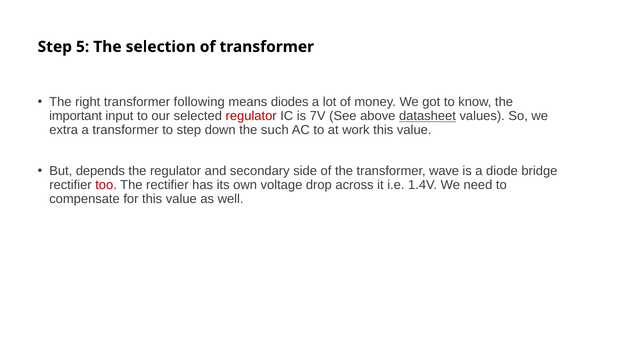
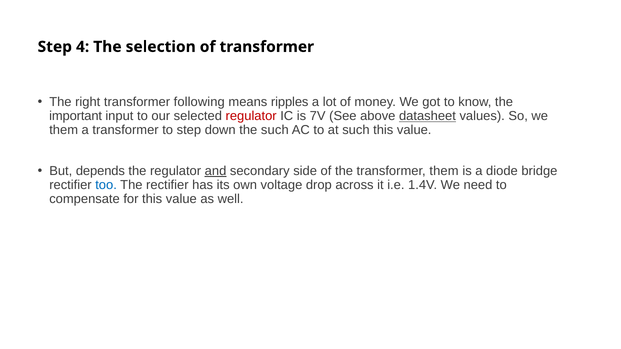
5: 5 -> 4
diodes: diodes -> ripples
extra at (64, 130): extra -> them
at work: work -> such
and underline: none -> present
transformer wave: wave -> them
too colour: red -> blue
